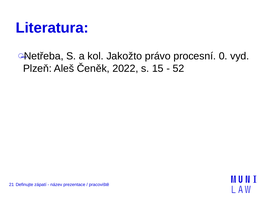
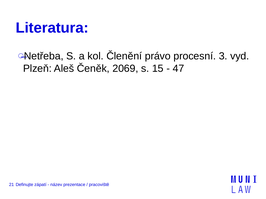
Jakožto: Jakožto -> Členění
0: 0 -> 3
2022: 2022 -> 2069
52: 52 -> 47
